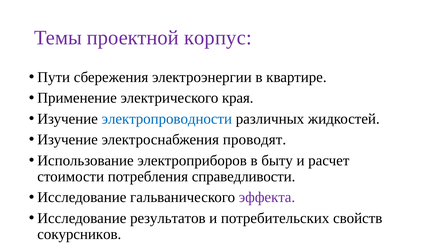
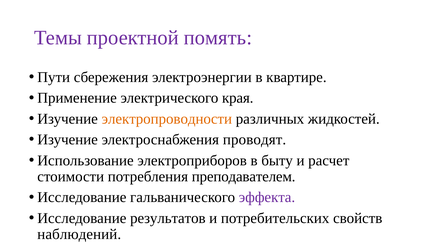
корпус: корпус -> помять
электропроводности colour: blue -> orange
справедливости: справедливости -> преподавателем
сокурсников: сокурсников -> наблюдений
